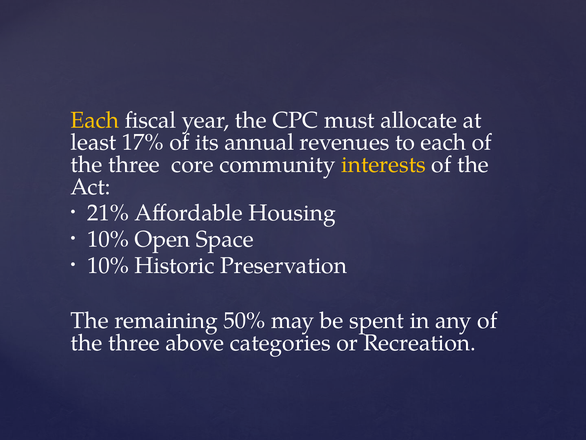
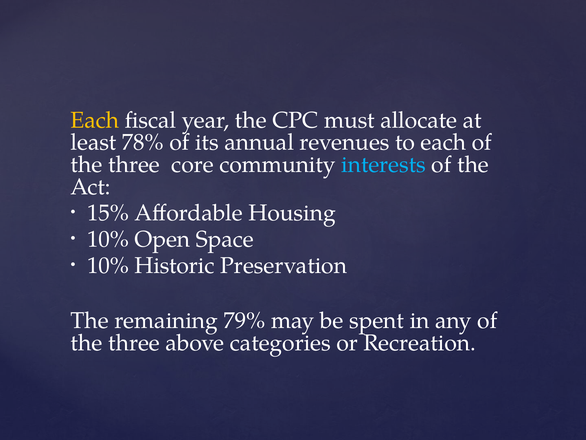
17%: 17% -> 78%
interests colour: yellow -> light blue
21%: 21% -> 15%
50%: 50% -> 79%
